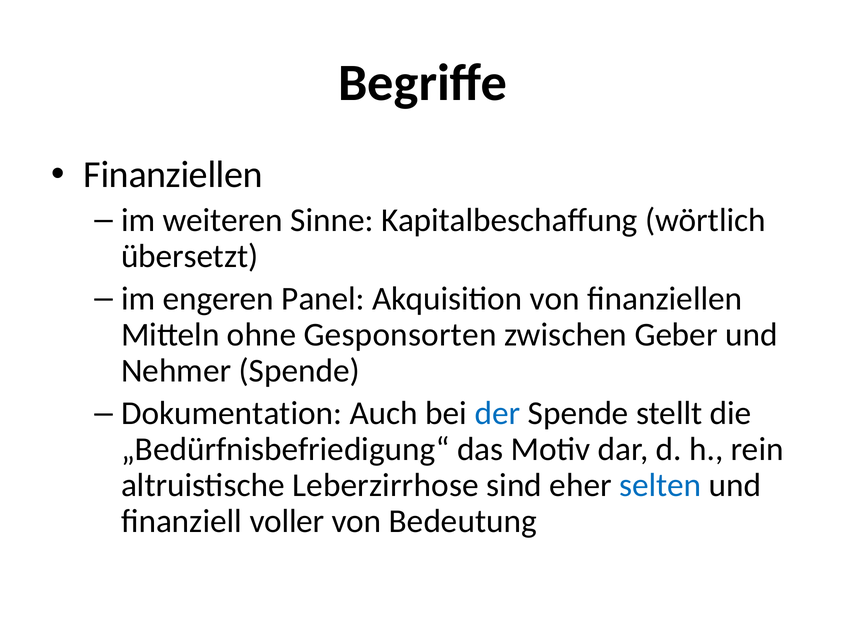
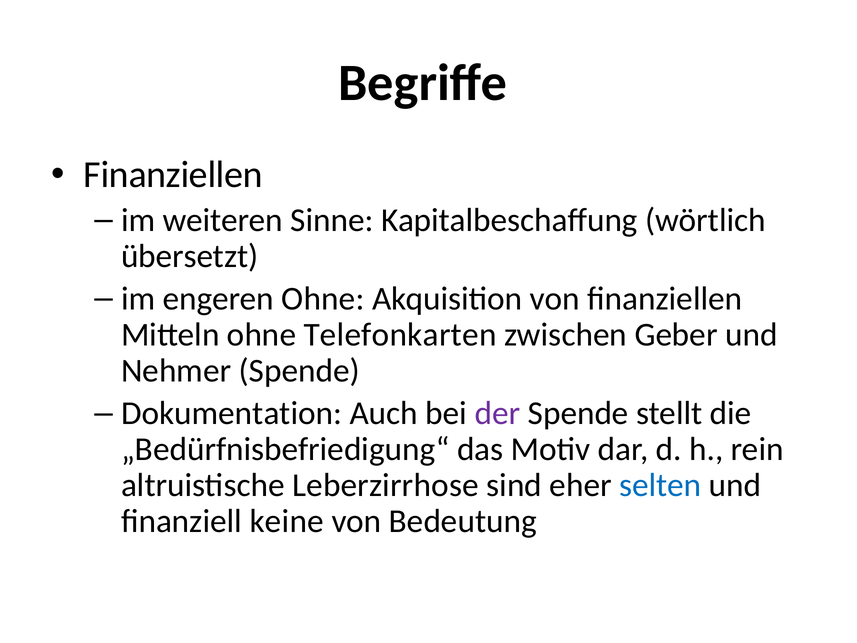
engeren Panel: Panel -> Ohne
Gesponsorten: Gesponsorten -> Telefonkarten
der colour: blue -> purple
voller: voller -> keine
